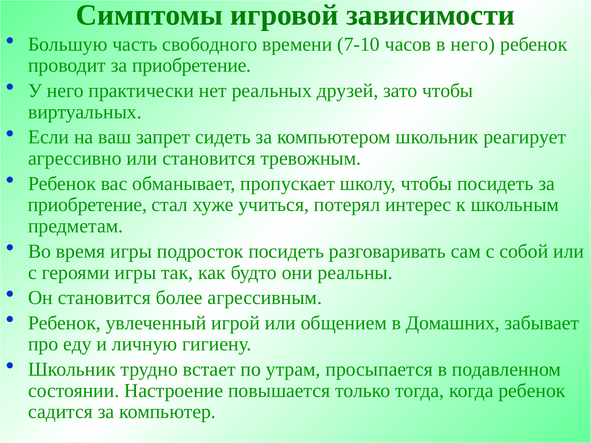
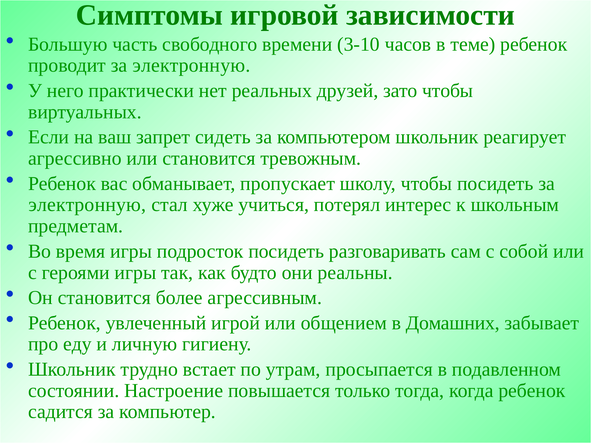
7-10: 7-10 -> 3-10
в него: него -> теме
проводит за приобретение: приобретение -> электронную
приобретение at (87, 205): приобретение -> электронную
